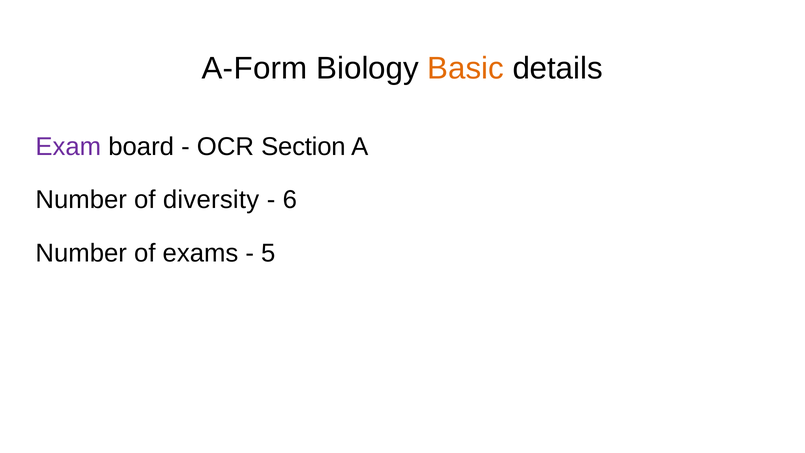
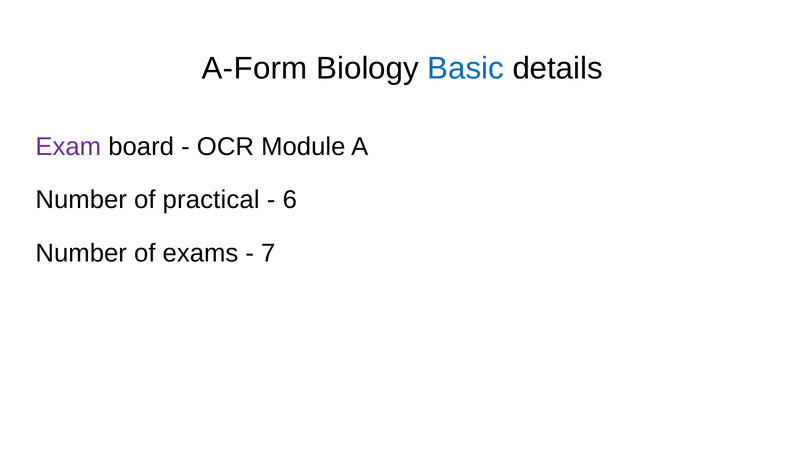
Basic colour: orange -> blue
Section: Section -> Module
diversity: diversity -> practical
5: 5 -> 7
